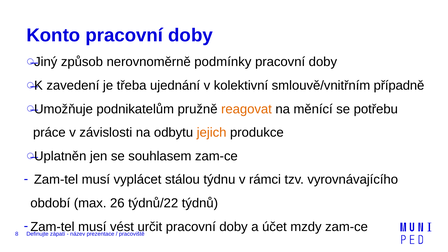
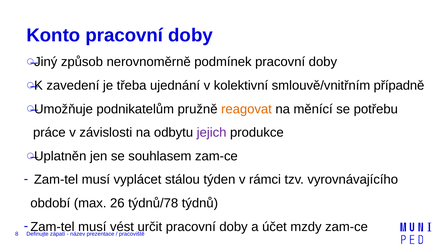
podmínky: podmínky -> podmínek
jejich colour: orange -> purple
týdnu: týdnu -> týden
týdnů/22: týdnů/22 -> týdnů/78
